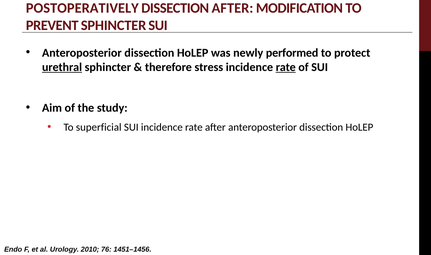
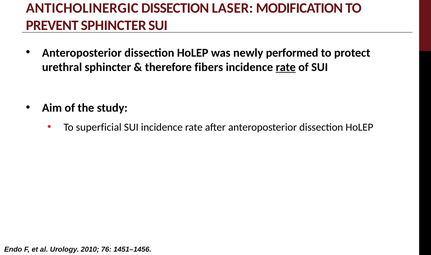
POSTOPERATIVELY: POSTOPERATIVELY -> ANTICHOLINERGIC
DISSECTION AFTER: AFTER -> LASER
urethral underline: present -> none
stress: stress -> fibers
